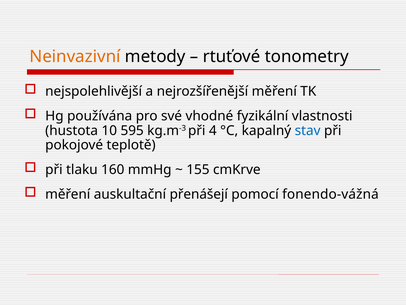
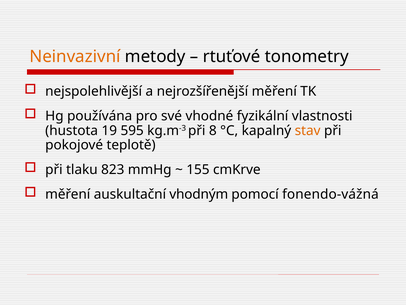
10: 10 -> 19
4: 4 -> 8
stav colour: blue -> orange
160: 160 -> 823
přenášejí: přenášejí -> vhodným
